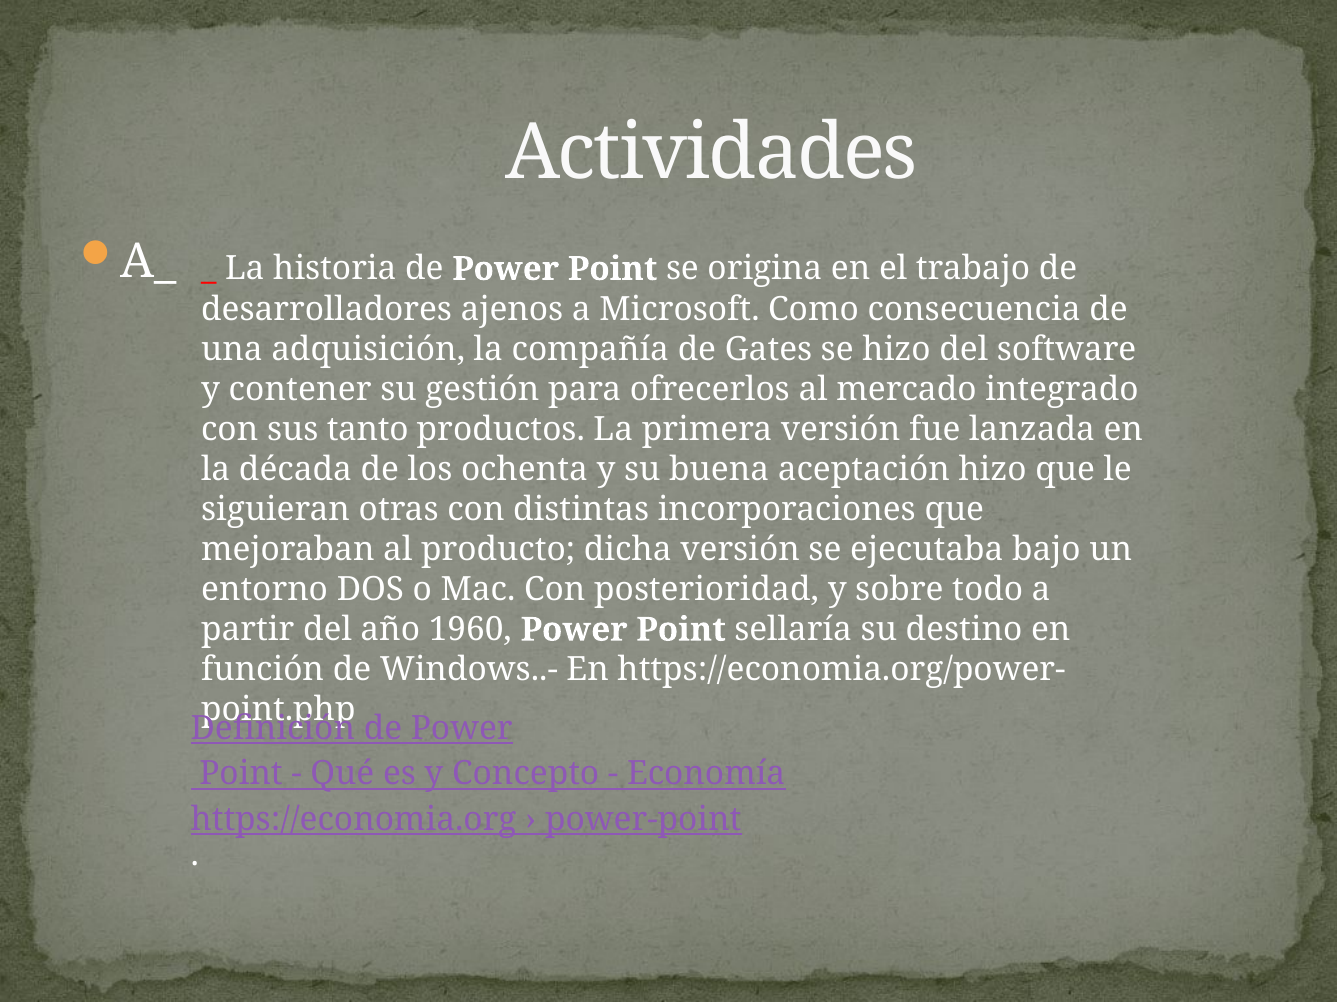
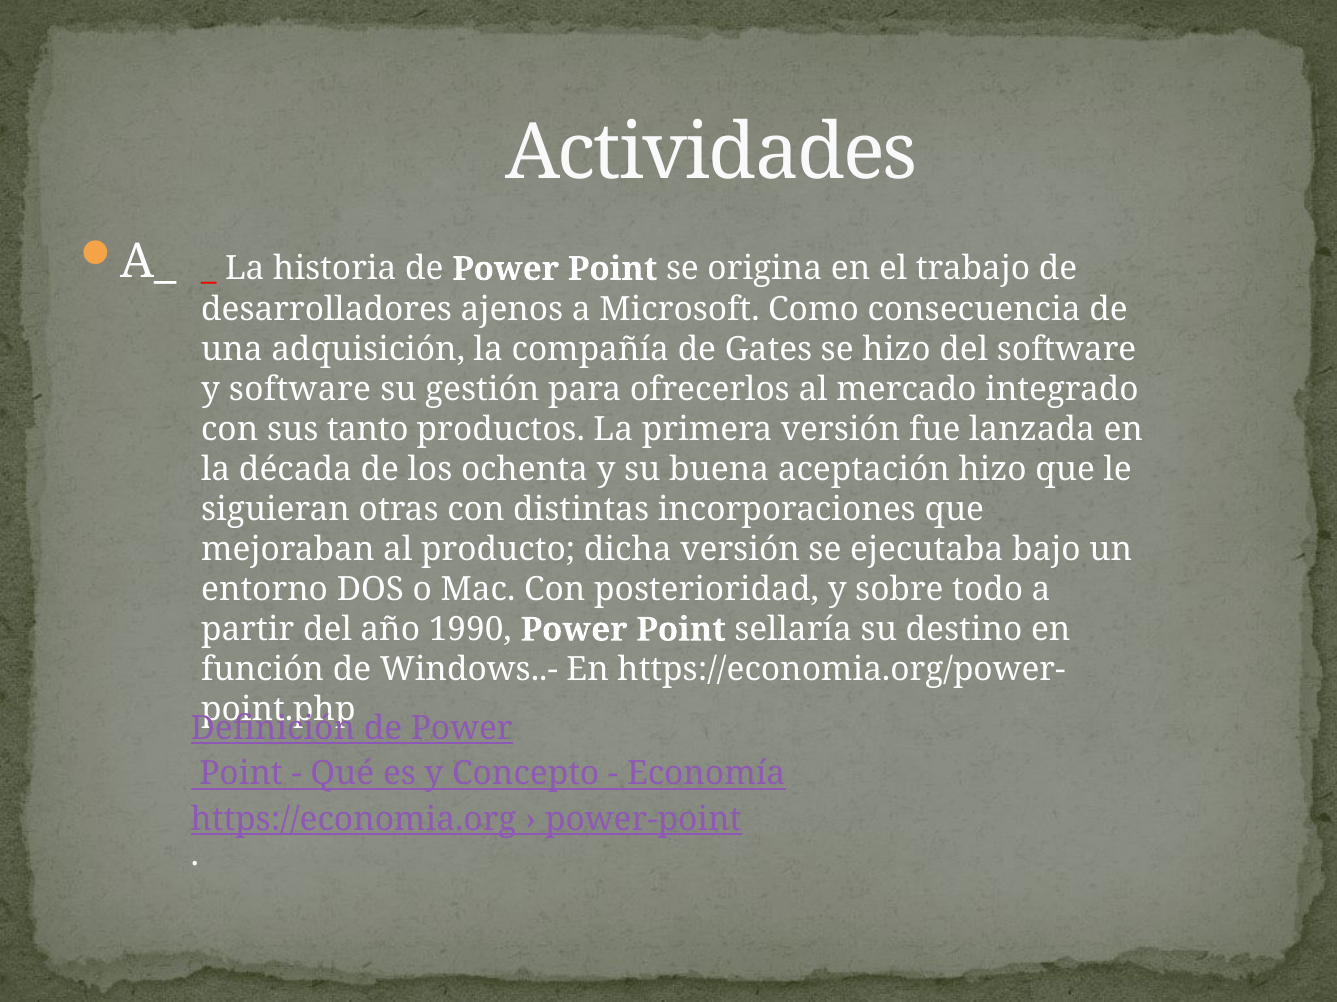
y contener: contener -> software
1960: 1960 -> 1990
